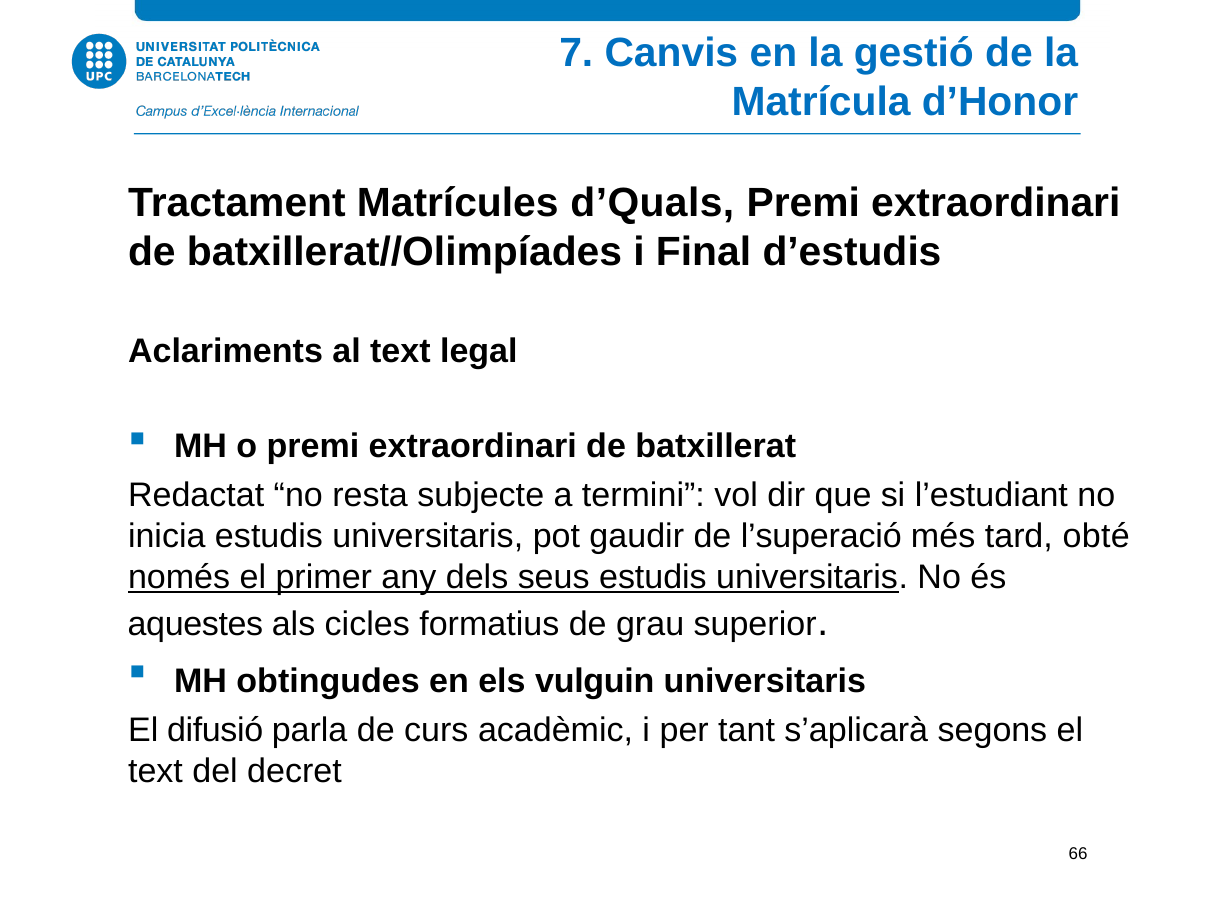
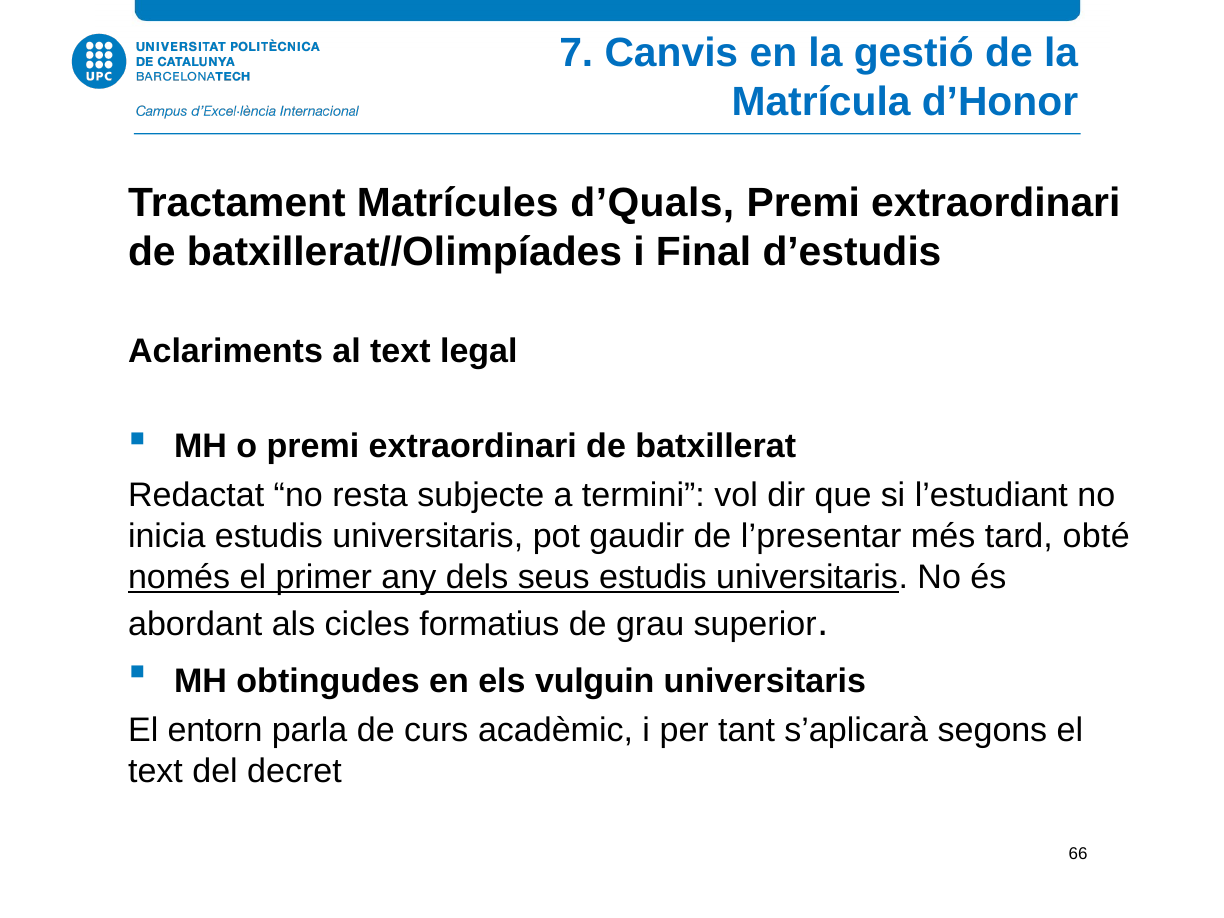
l’superació: l’superació -> l’presentar
aquestes: aquestes -> abordant
difusió: difusió -> entorn
